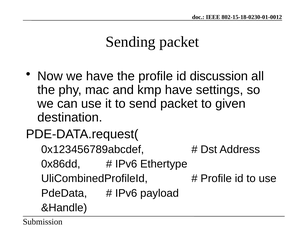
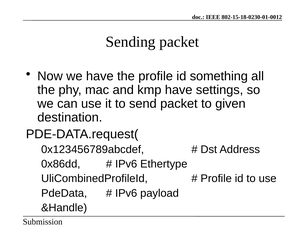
discussion: discussion -> something
